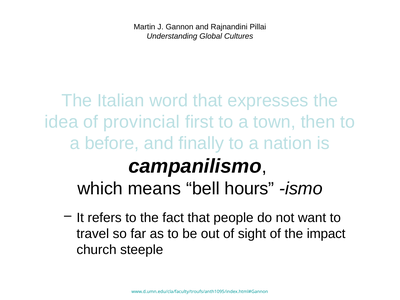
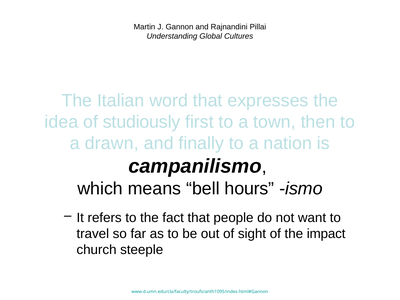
provincial: provincial -> studiously
before: before -> drawn
